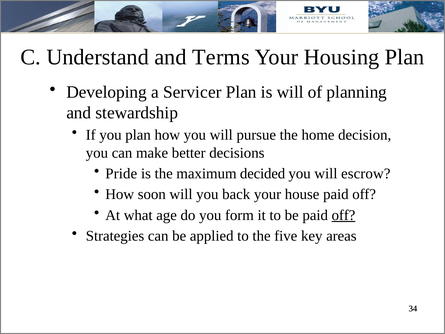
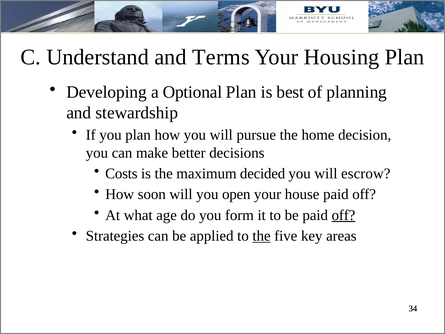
Servicer: Servicer -> Optional
is will: will -> best
Pride: Pride -> Costs
back: back -> open
the at (262, 236) underline: none -> present
